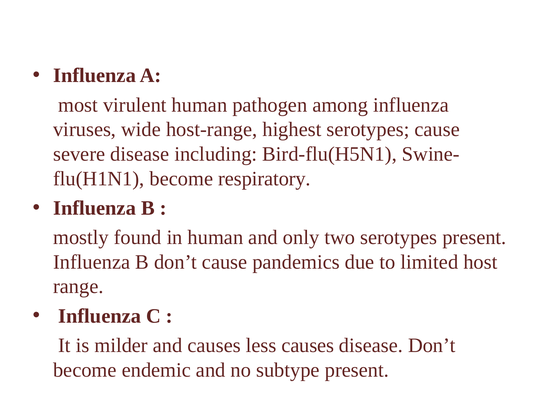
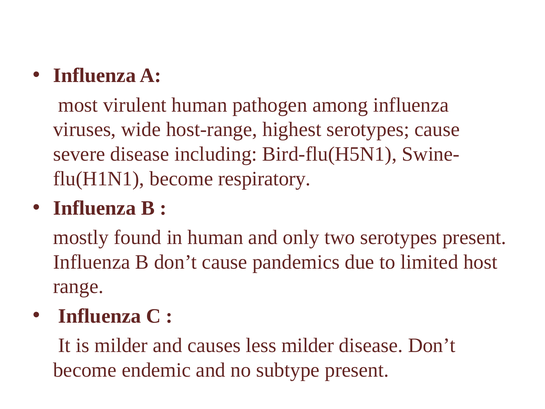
less causes: causes -> milder
